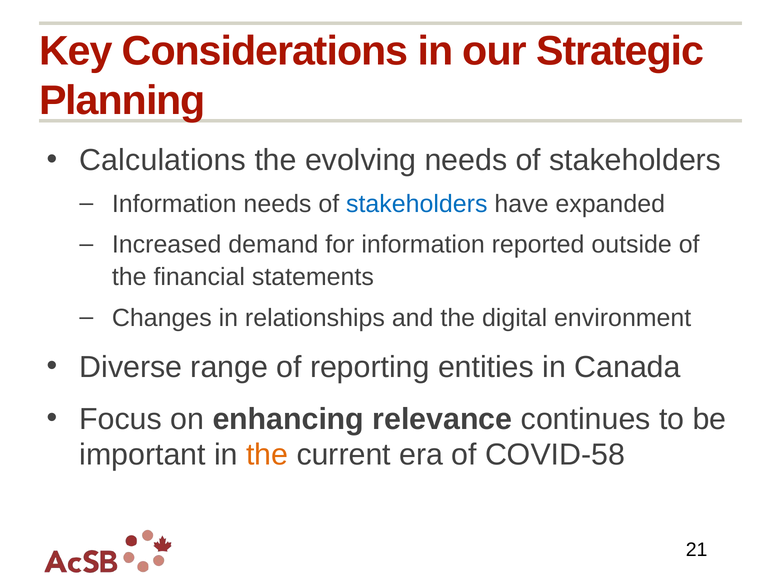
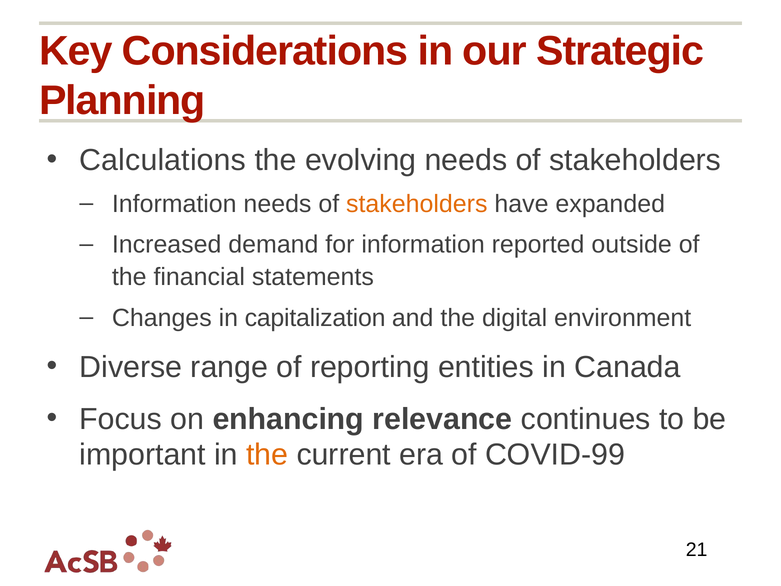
stakeholders at (417, 204) colour: blue -> orange
relationships: relationships -> capitalization
COVID-58: COVID-58 -> COVID-99
